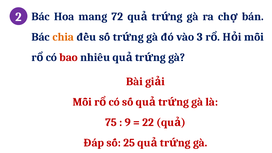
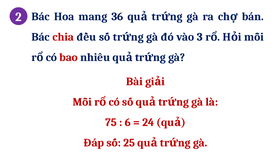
72: 72 -> 36
chia colour: orange -> red
9: 9 -> 6
22: 22 -> 24
